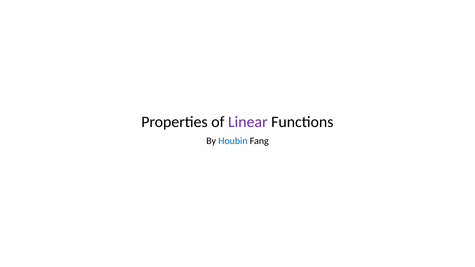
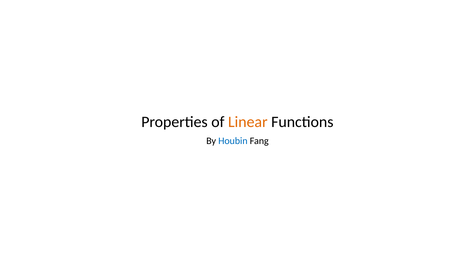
Linear colour: purple -> orange
